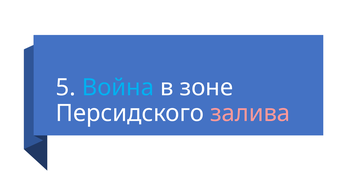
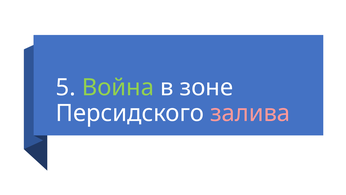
Война colour: light blue -> light green
